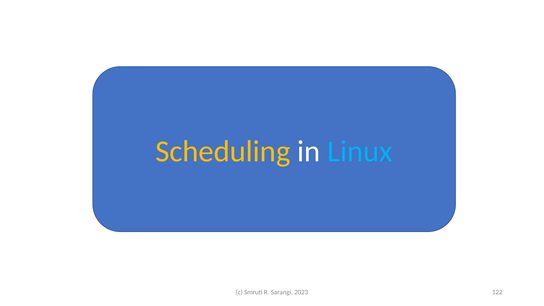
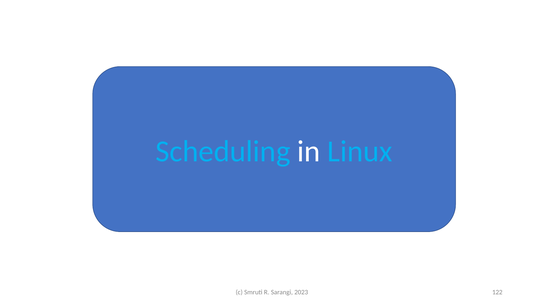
Scheduling colour: yellow -> light blue
